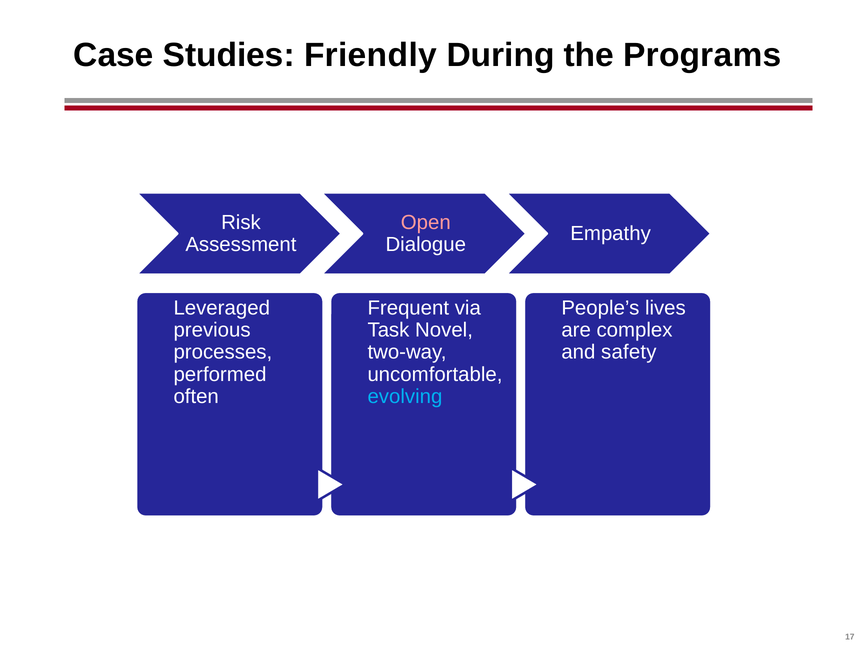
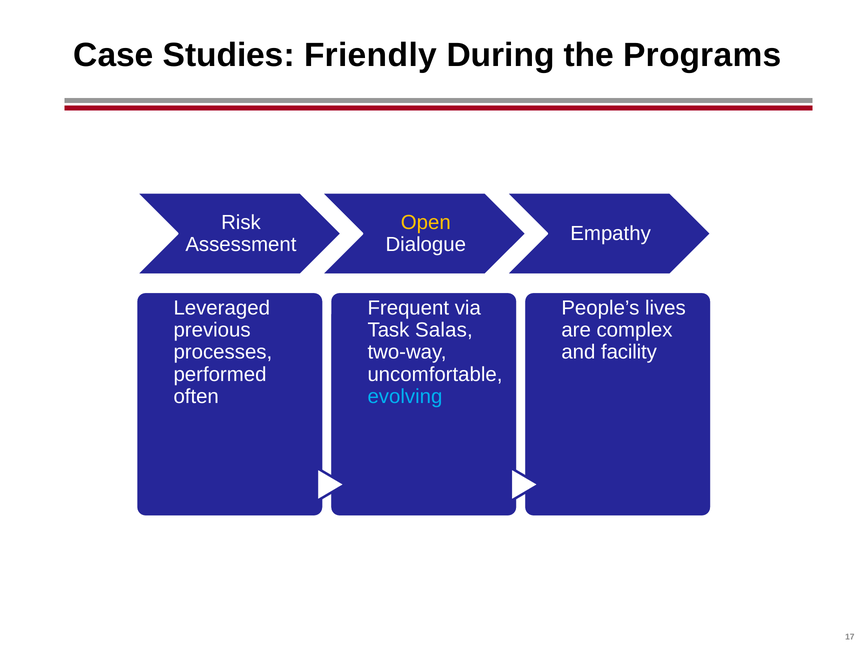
Open colour: pink -> yellow
Novel: Novel -> Salas
safety: safety -> facility
